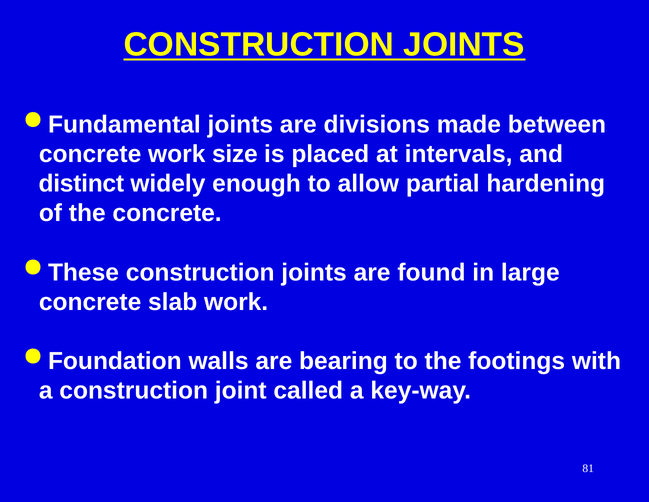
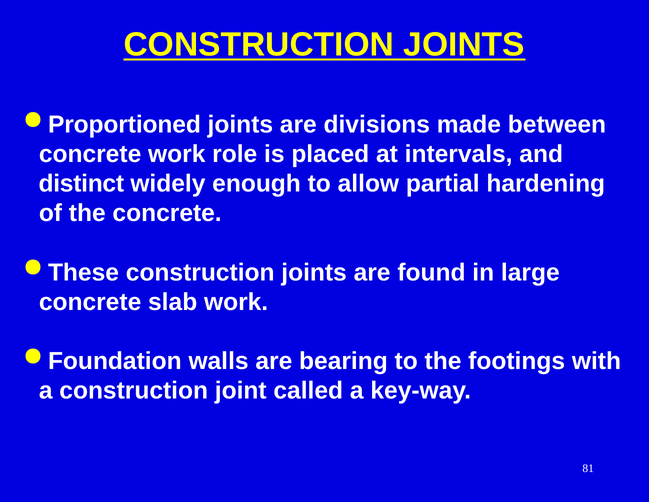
Fundamental: Fundamental -> Proportioned
size: size -> role
